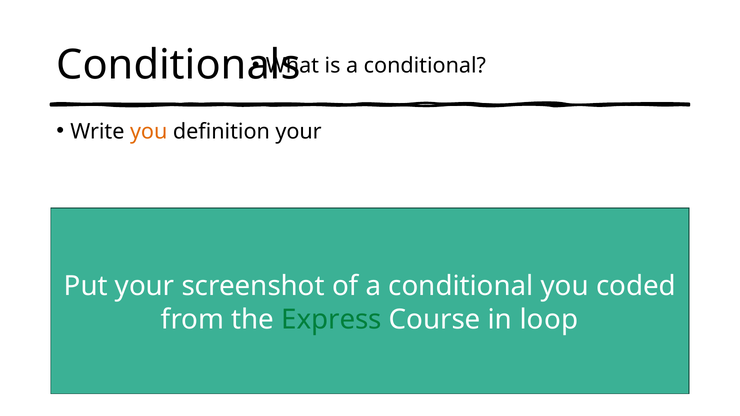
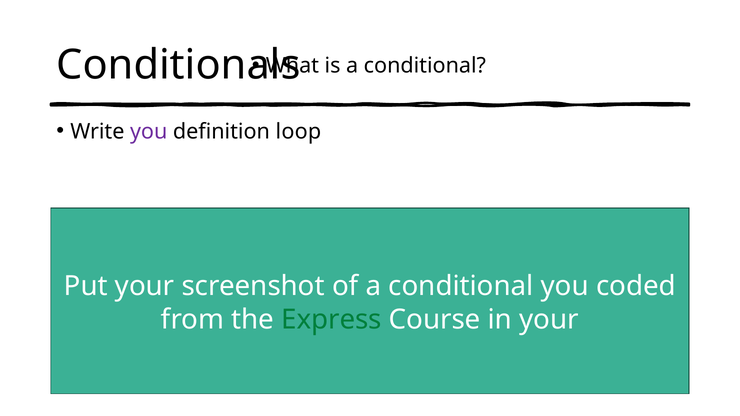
you at (149, 132) colour: orange -> purple
definition your: your -> loop
in loop: loop -> your
